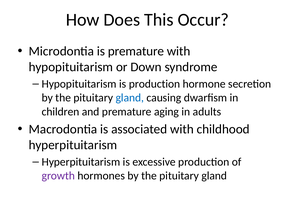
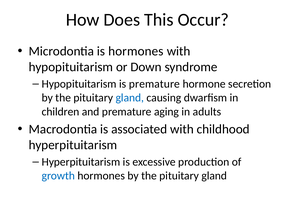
is premature: premature -> hormones
is production: production -> premature
growth colour: purple -> blue
